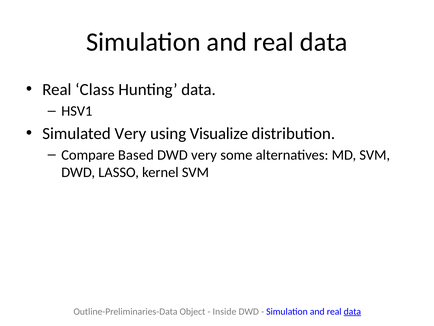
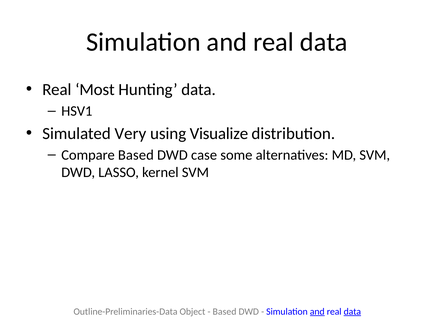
Class: Class -> Most
DWD very: very -> case
Inside at (225, 311): Inside -> Based
and at (317, 311) underline: none -> present
